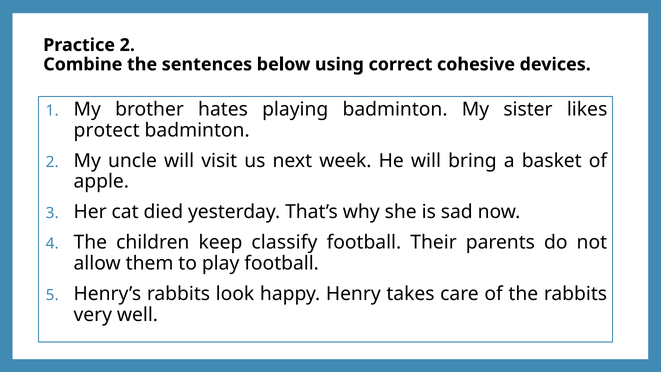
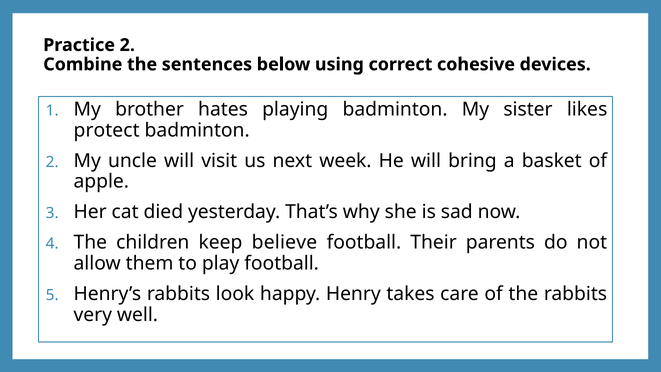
classify: classify -> believe
